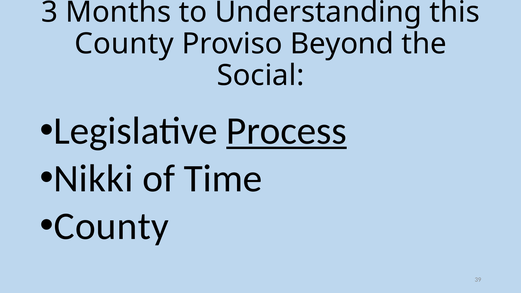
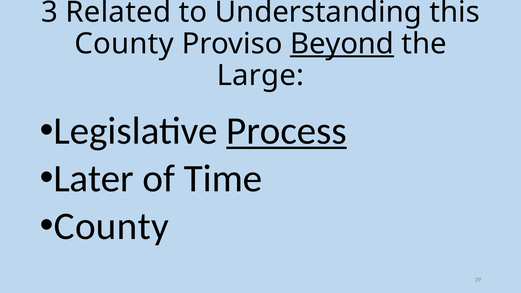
Months: Months -> Related
Beyond underline: none -> present
Social: Social -> Large
Nikki: Nikki -> Later
